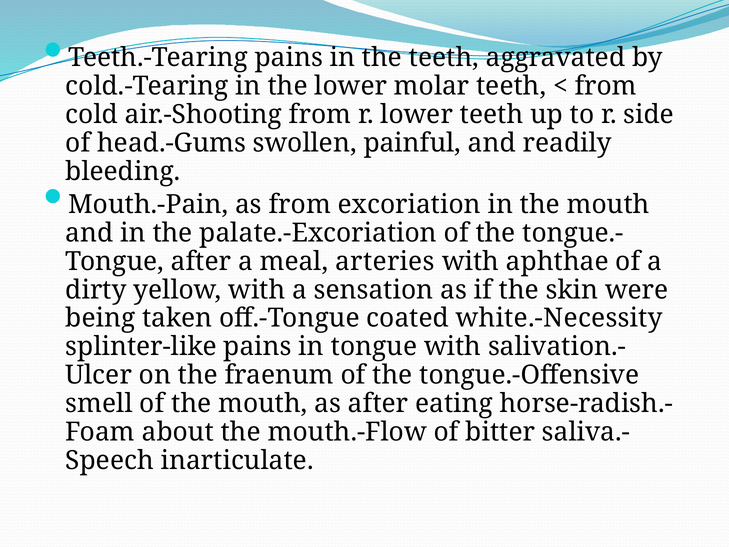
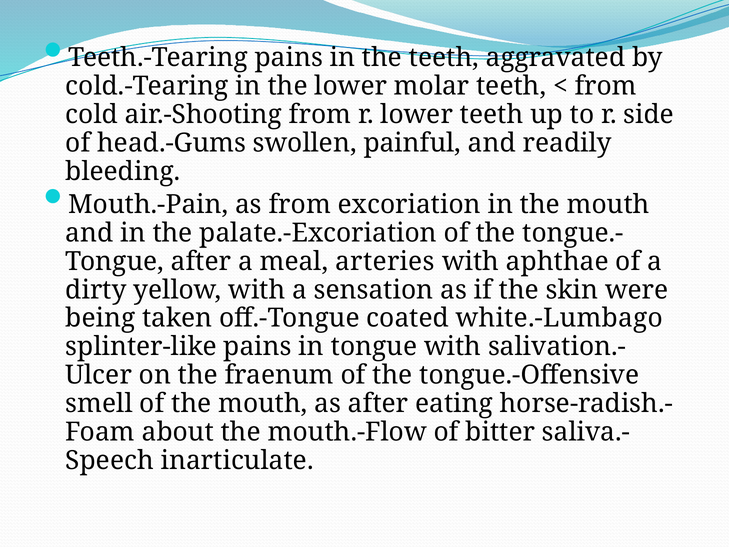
white.-Necessity: white.-Necessity -> white.-Lumbago
